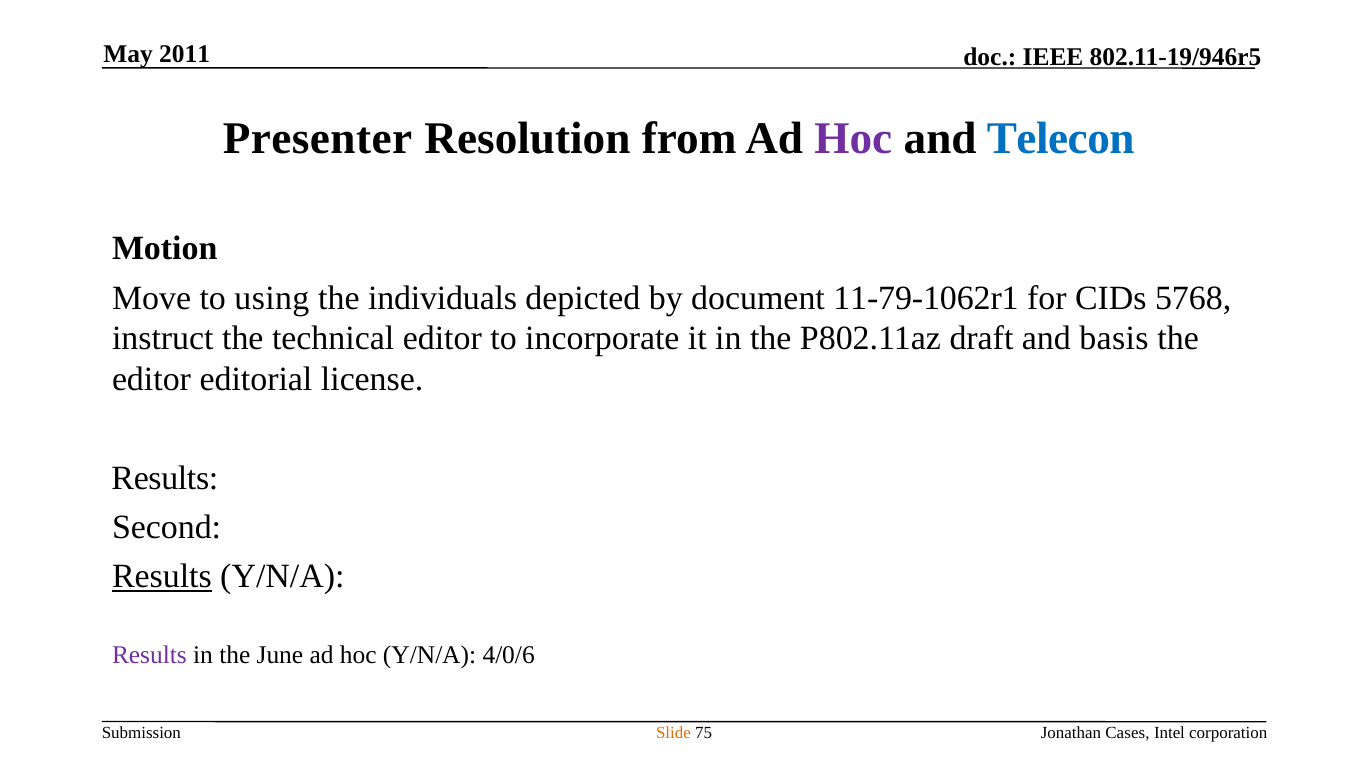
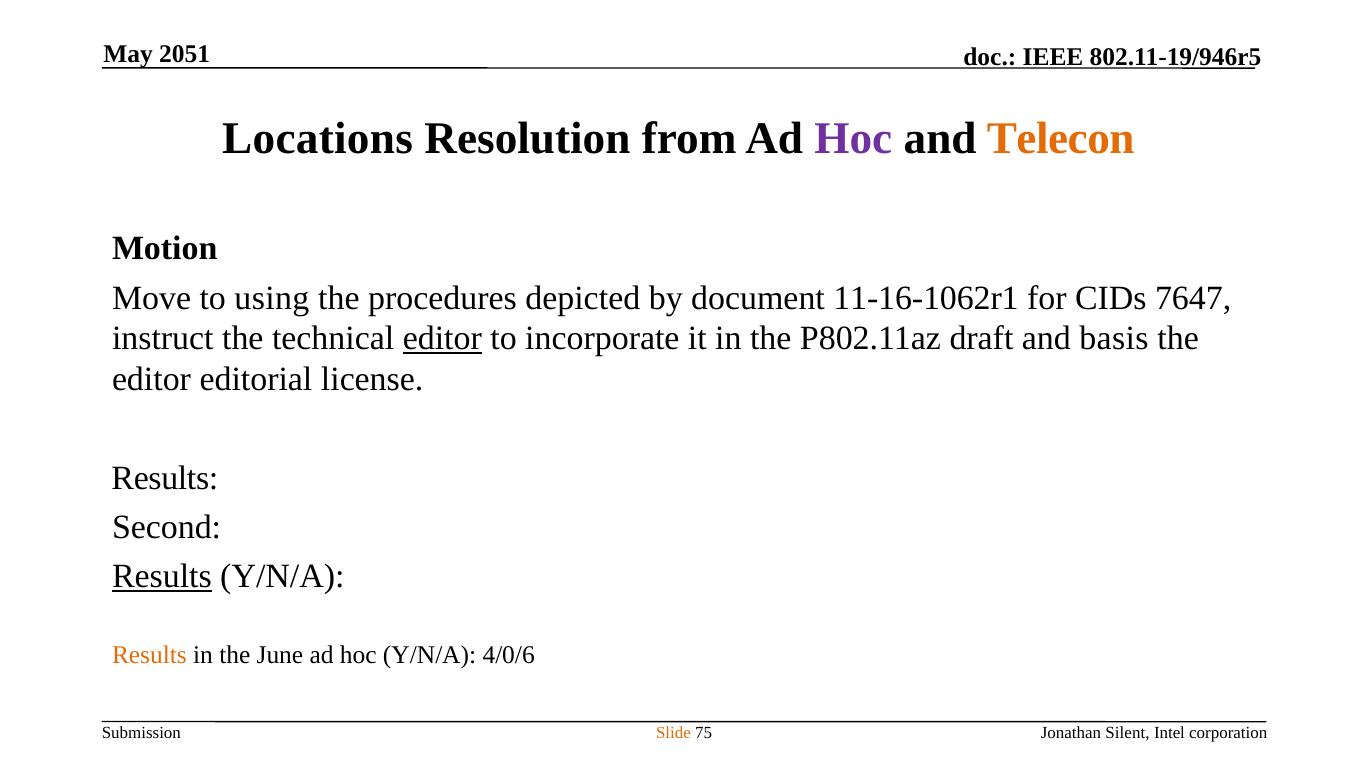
2011: 2011 -> 2051
Presenter: Presenter -> Locations
Telecon colour: blue -> orange
individuals: individuals -> procedures
11-79-1062r1: 11-79-1062r1 -> 11-16-1062r1
5768: 5768 -> 7647
editor at (442, 338) underline: none -> present
Results at (149, 655) colour: purple -> orange
Cases: Cases -> Silent
